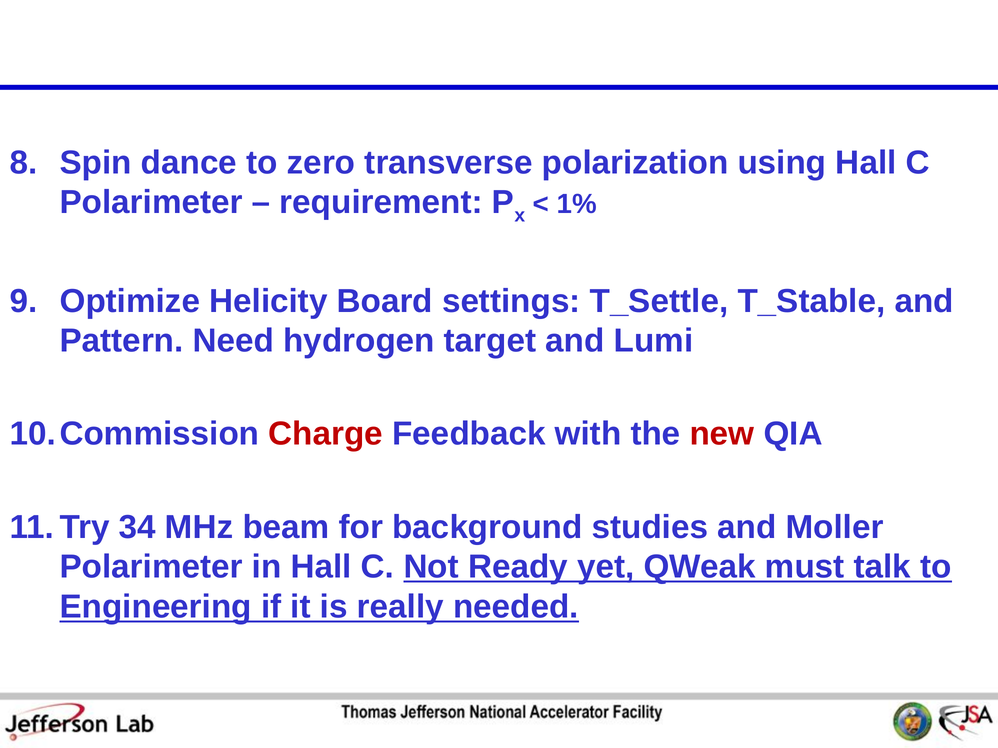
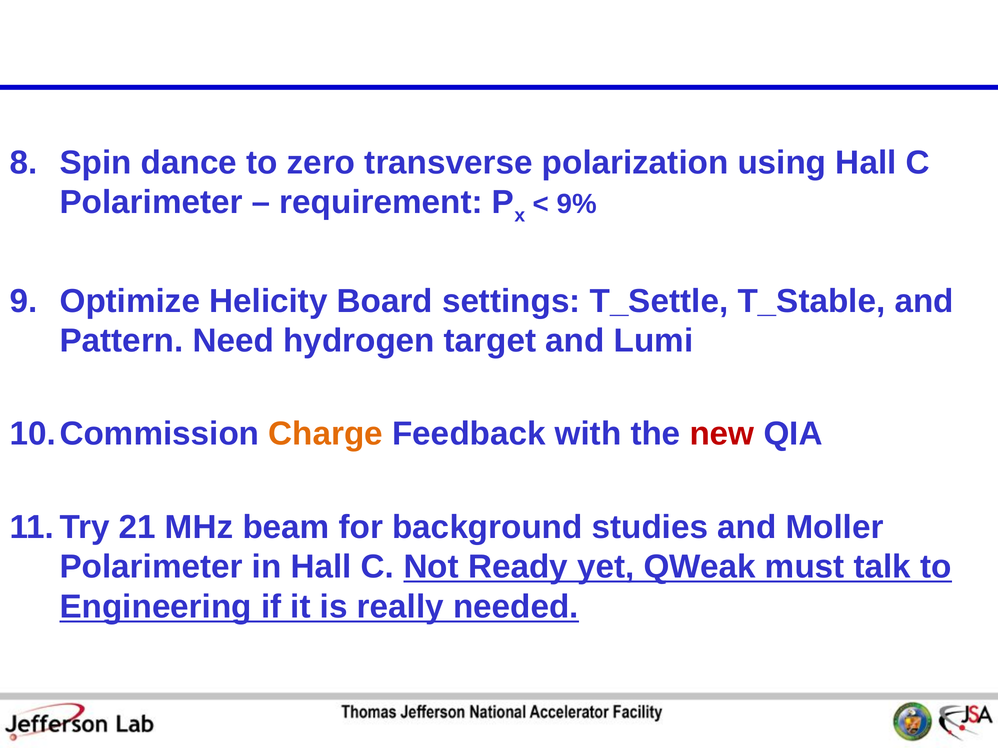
1%: 1% -> 9%
Charge colour: red -> orange
34: 34 -> 21
